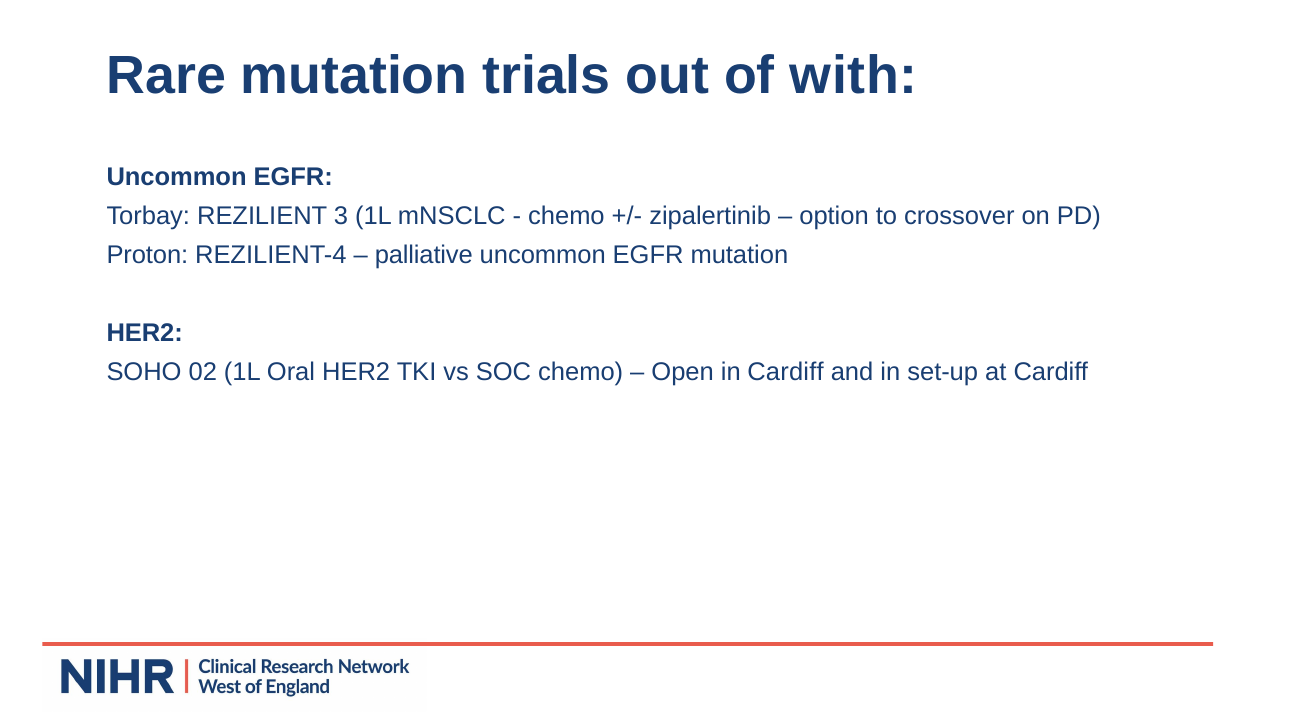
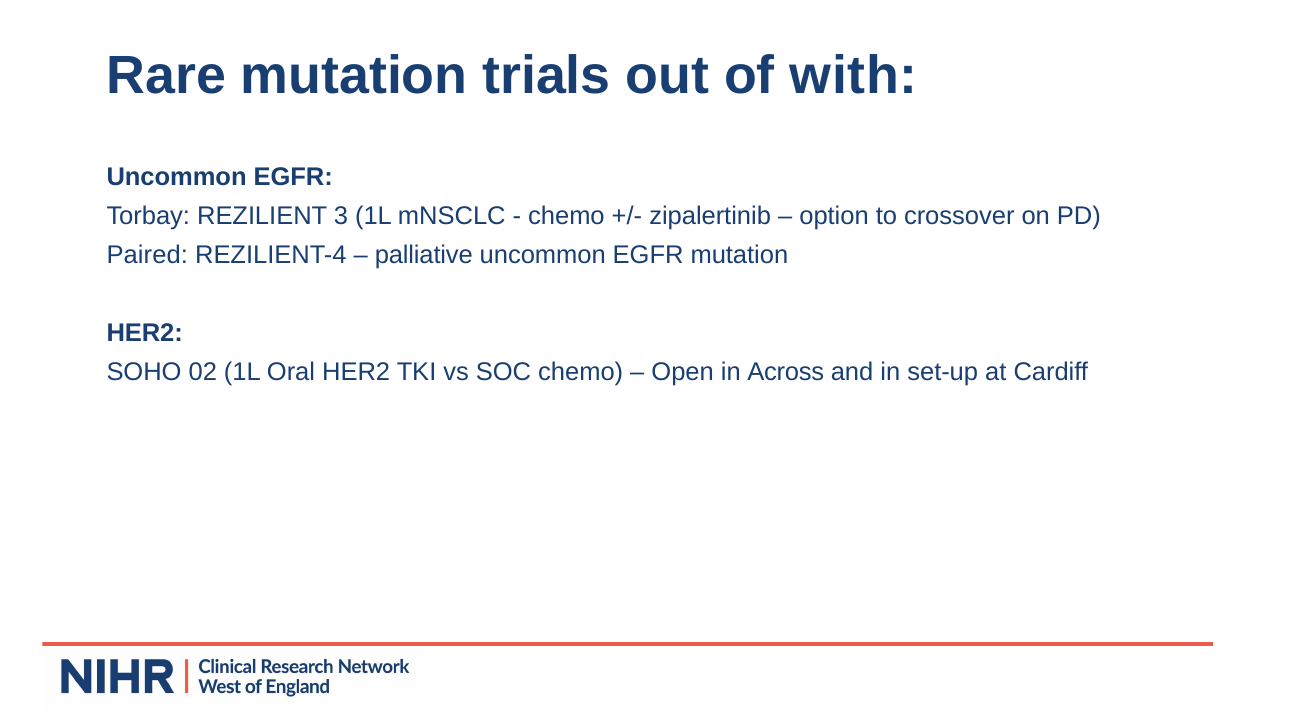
Proton: Proton -> Paired
in Cardiff: Cardiff -> Across
